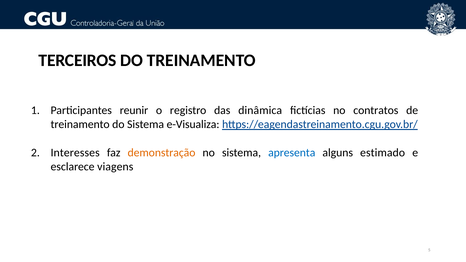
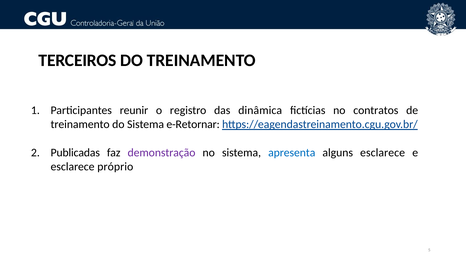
e-Visualiza: e-Visualiza -> e-Retornar
Interesses: Interesses -> Publicadas
demonstração colour: orange -> purple
alguns estimado: estimado -> esclarece
viagens: viagens -> próprio
